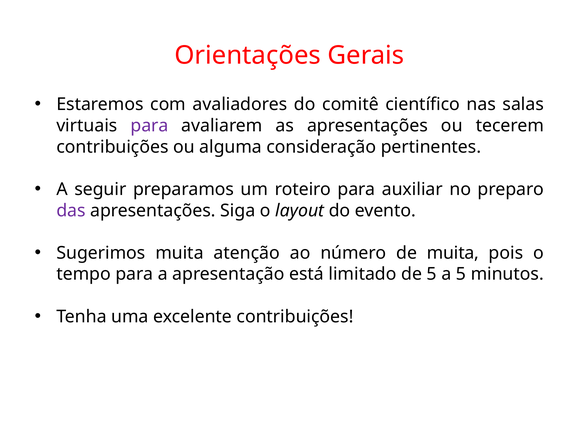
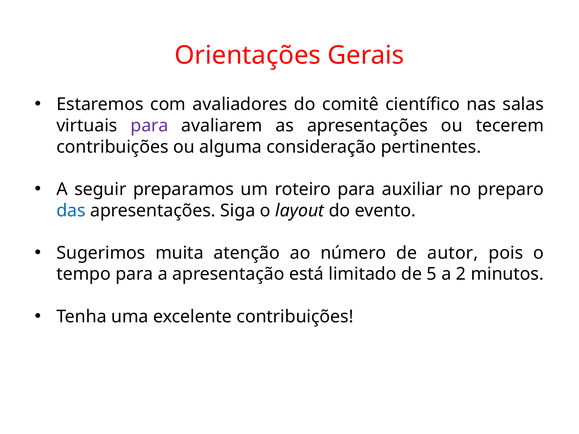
das colour: purple -> blue
de muita: muita -> autor
a 5: 5 -> 2
